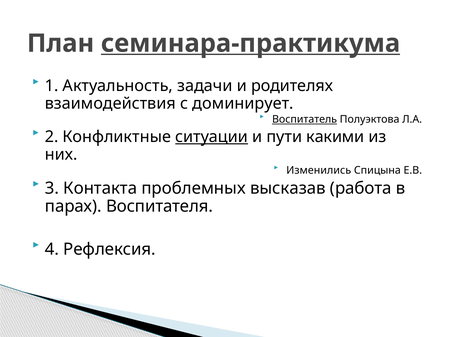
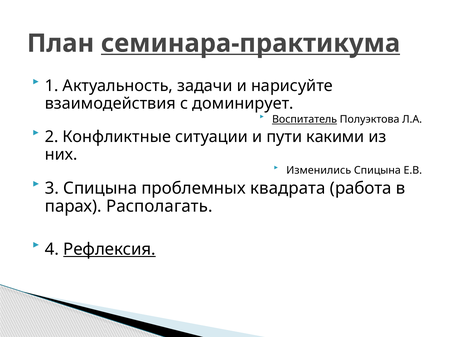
родителях: родителях -> нарисуйте
ситуации underline: present -> none
3 Контакта: Контакта -> Спицына
высказав: высказав -> квадрата
Воспитателя: Воспитателя -> Располагать
Рефлексия underline: none -> present
